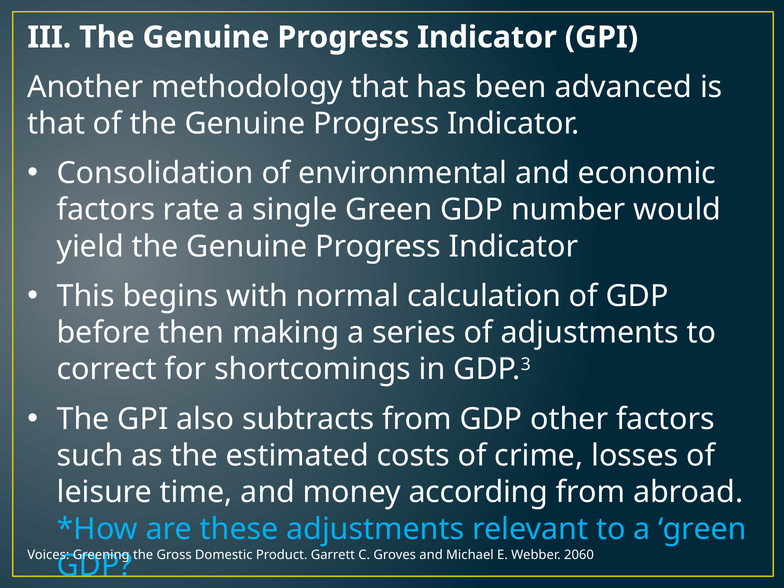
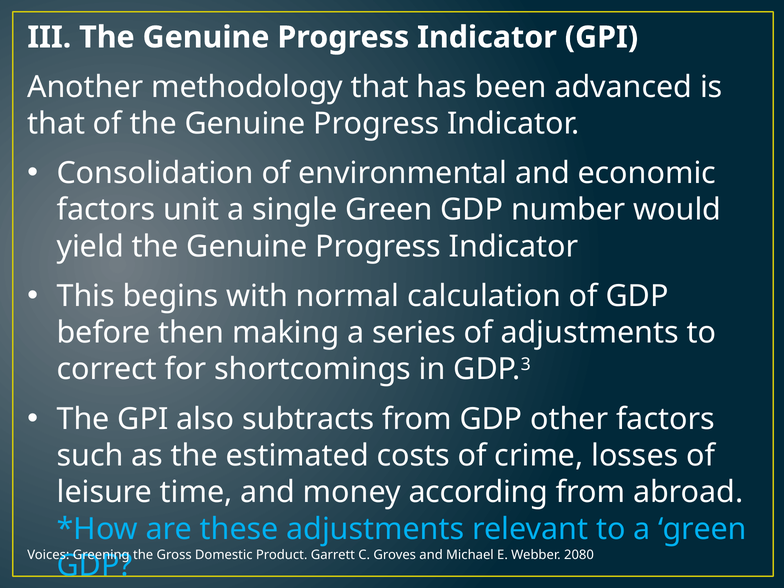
rate: rate -> unit
2060: 2060 -> 2080
